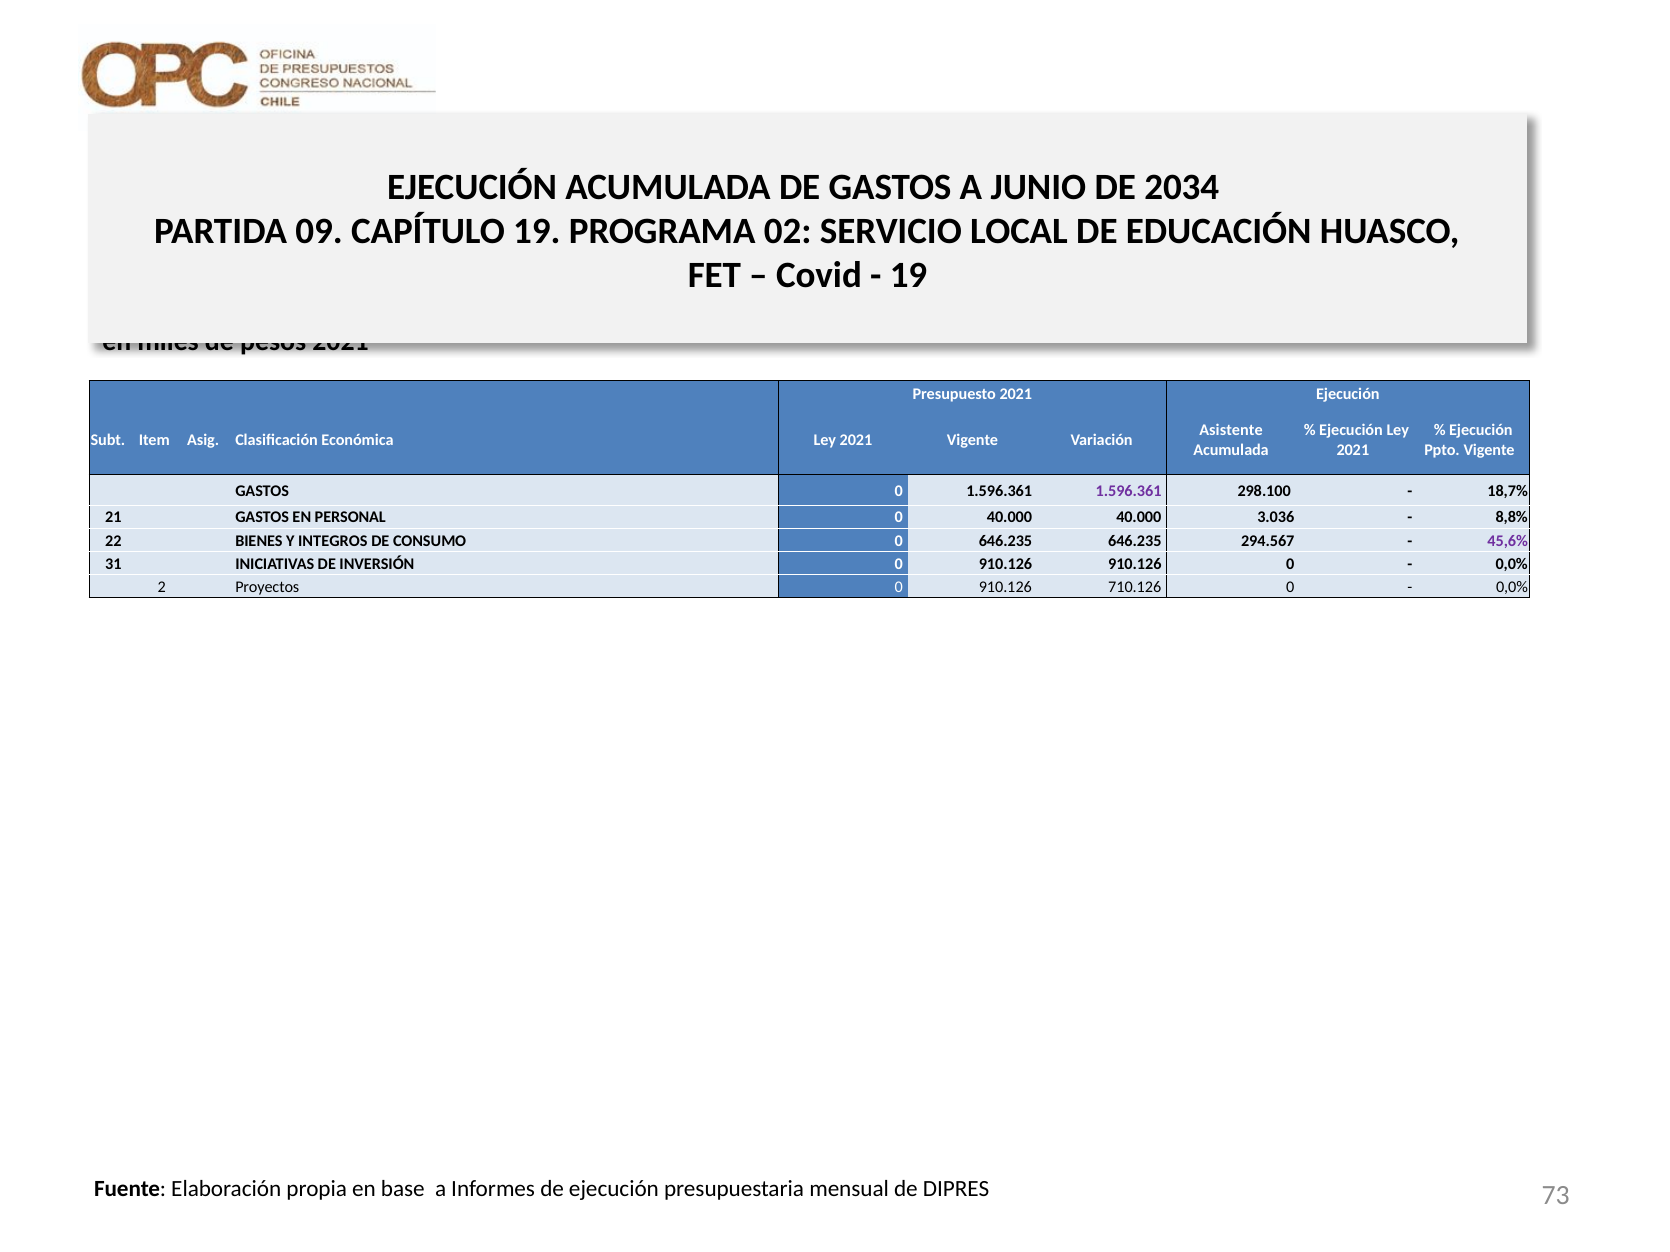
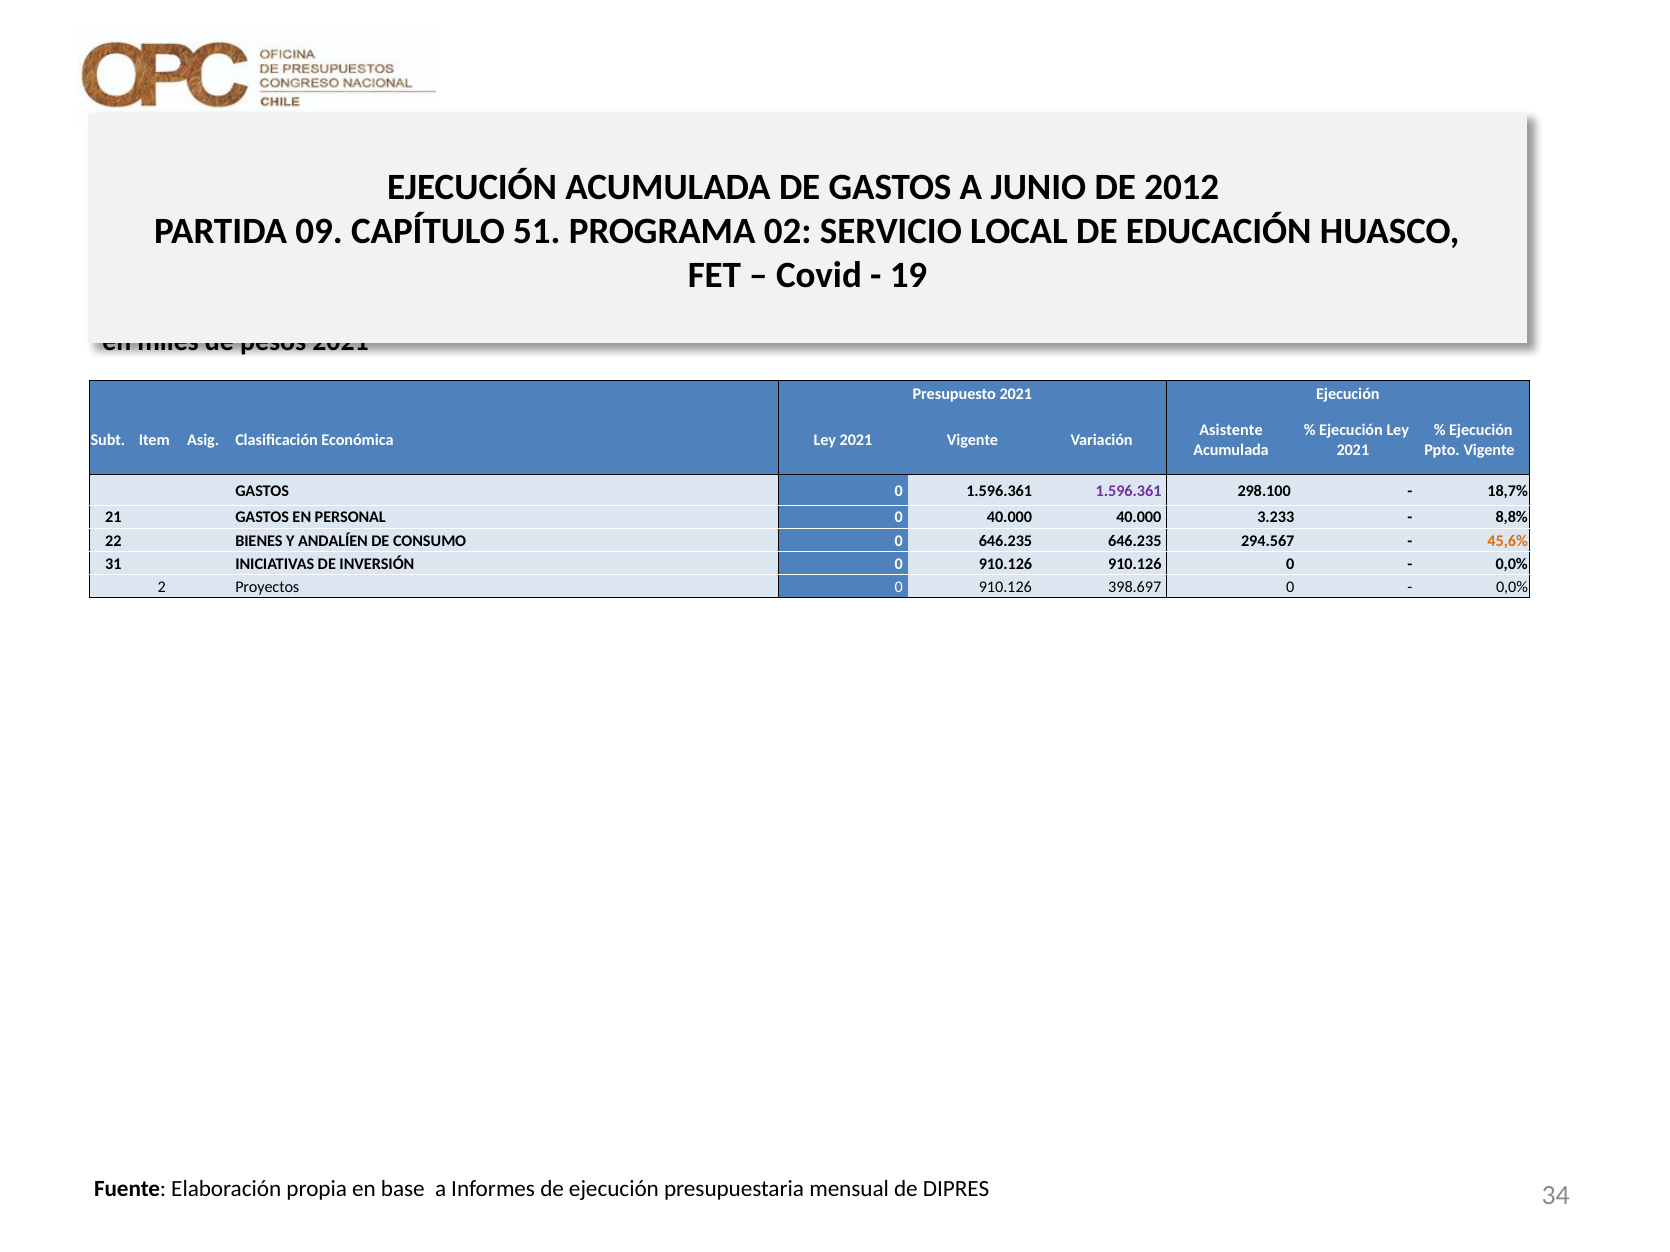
2034: 2034 -> 2012
CAPÍTULO 19: 19 -> 51
3.036: 3.036 -> 3.233
INTEGROS: INTEGROS -> ANDALÍEN
45,6% colour: purple -> orange
710.126: 710.126 -> 398.697
73: 73 -> 34
